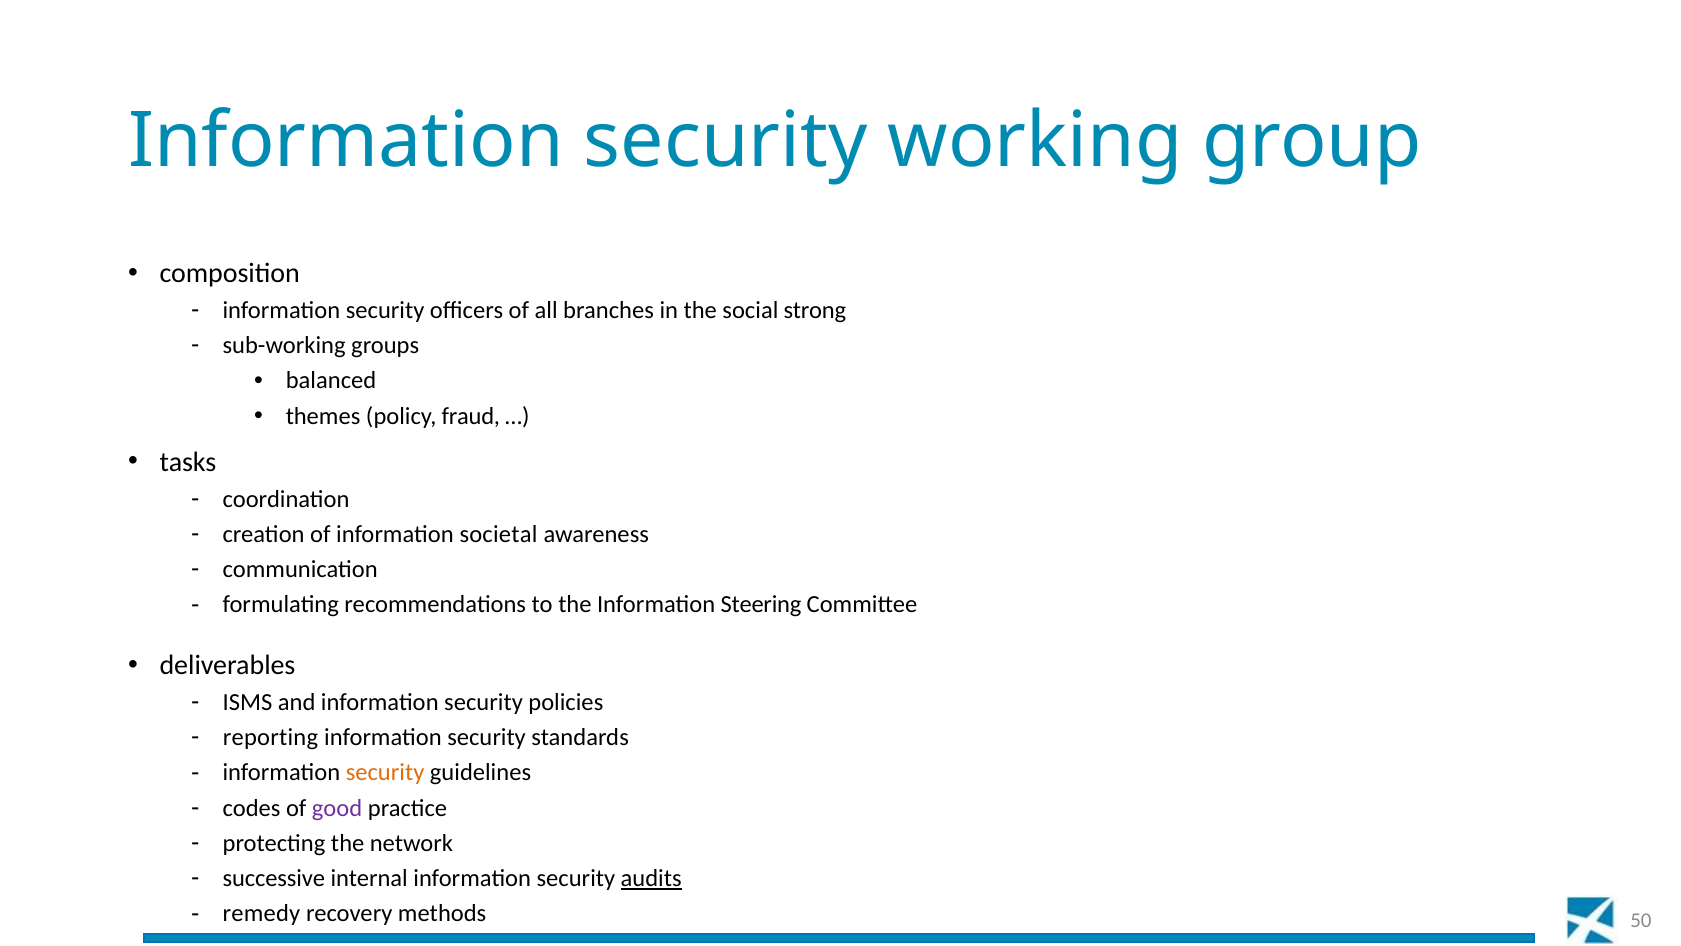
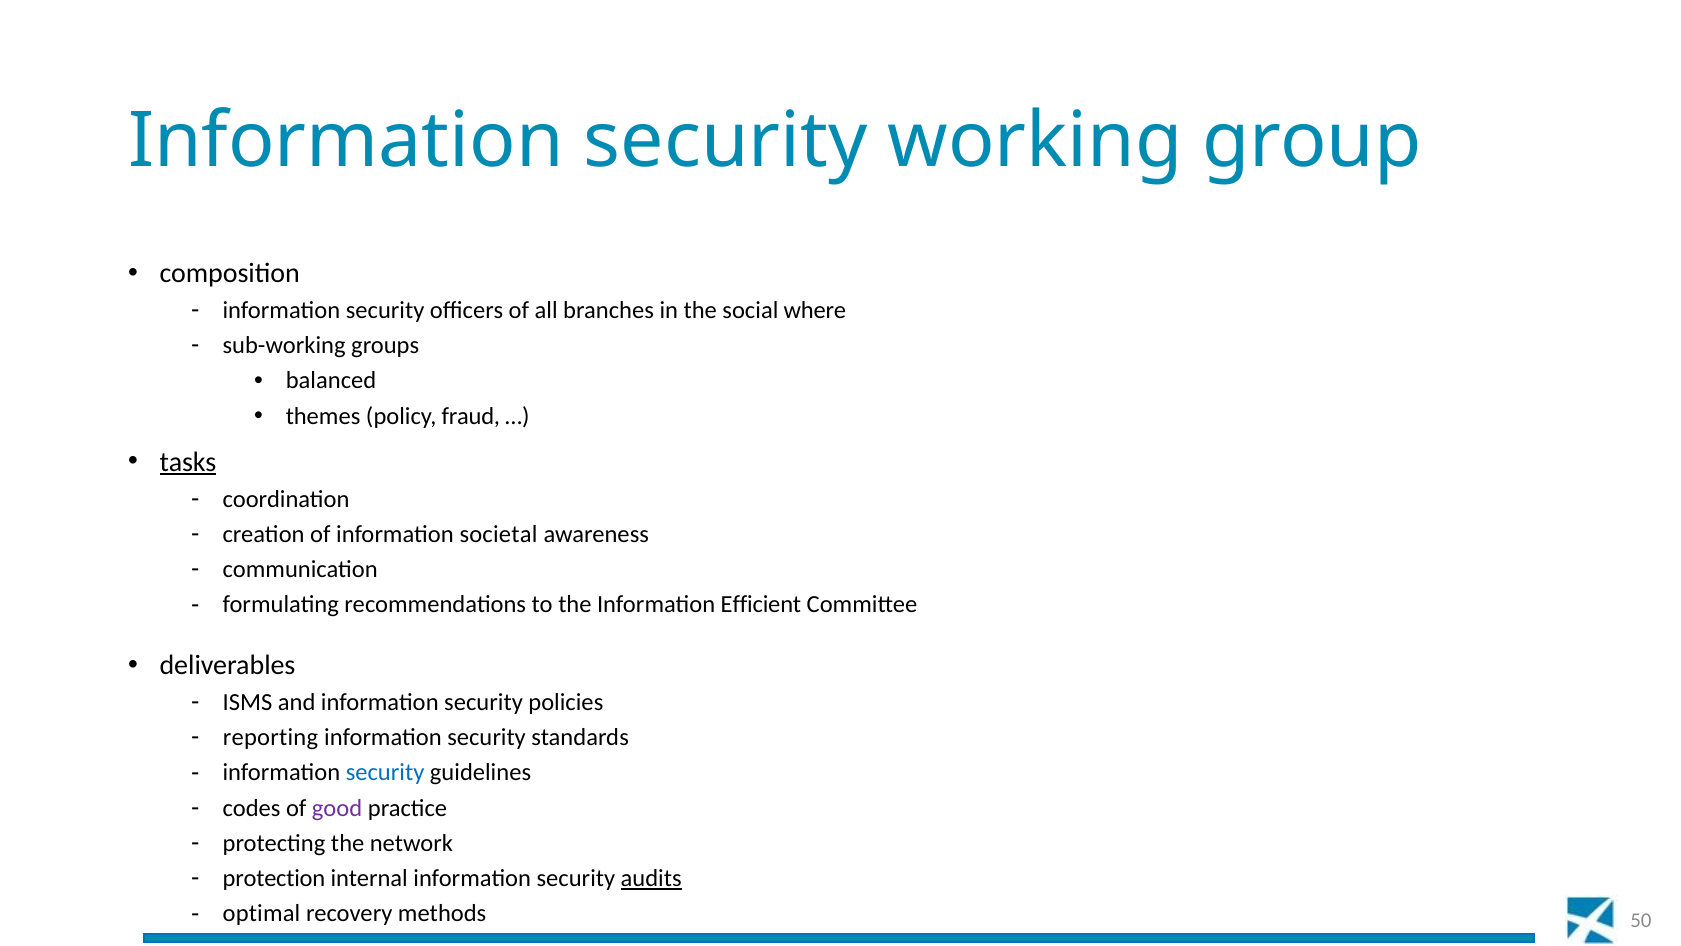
strong: strong -> where
tasks underline: none -> present
Steering: Steering -> Efficient
security at (385, 772) colour: orange -> blue
successive: successive -> protection
remedy: remedy -> optimal
